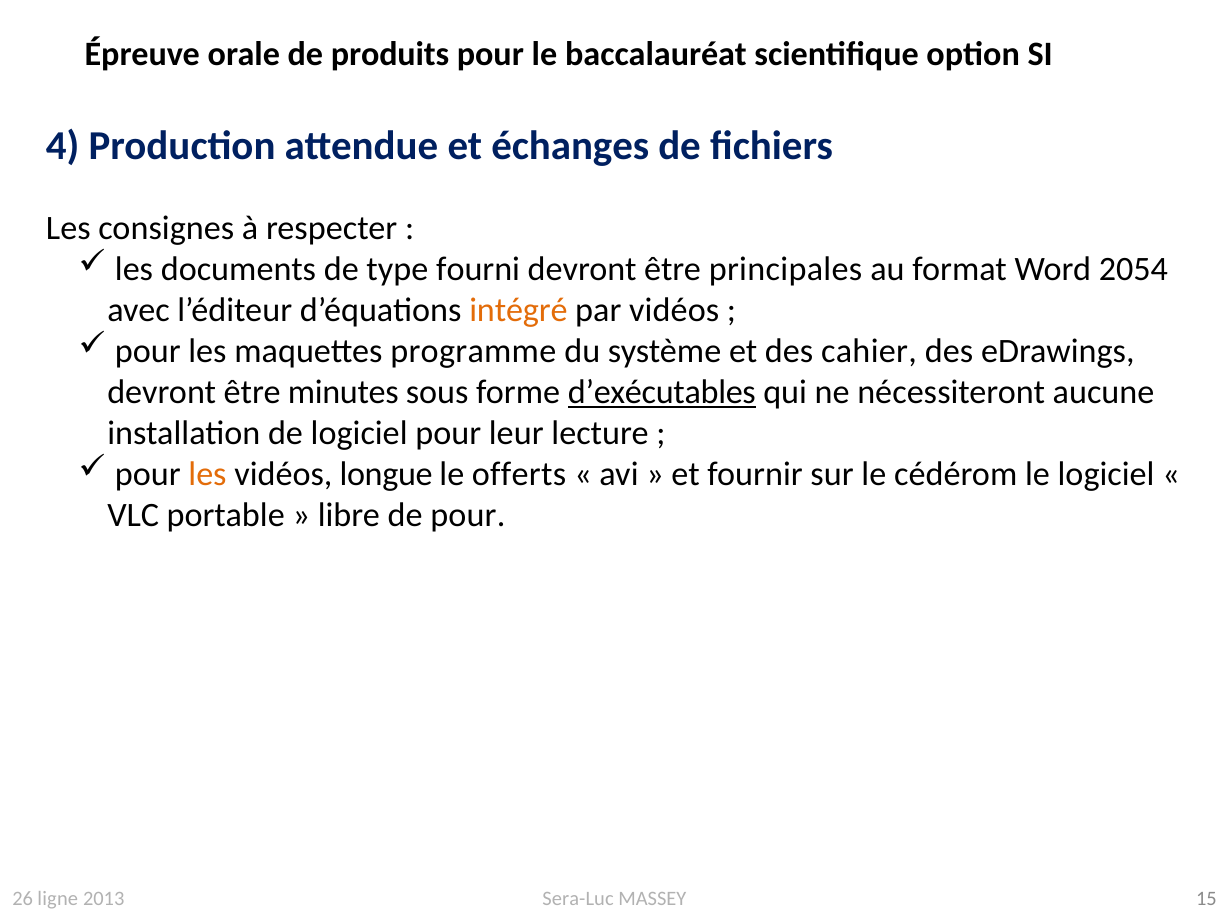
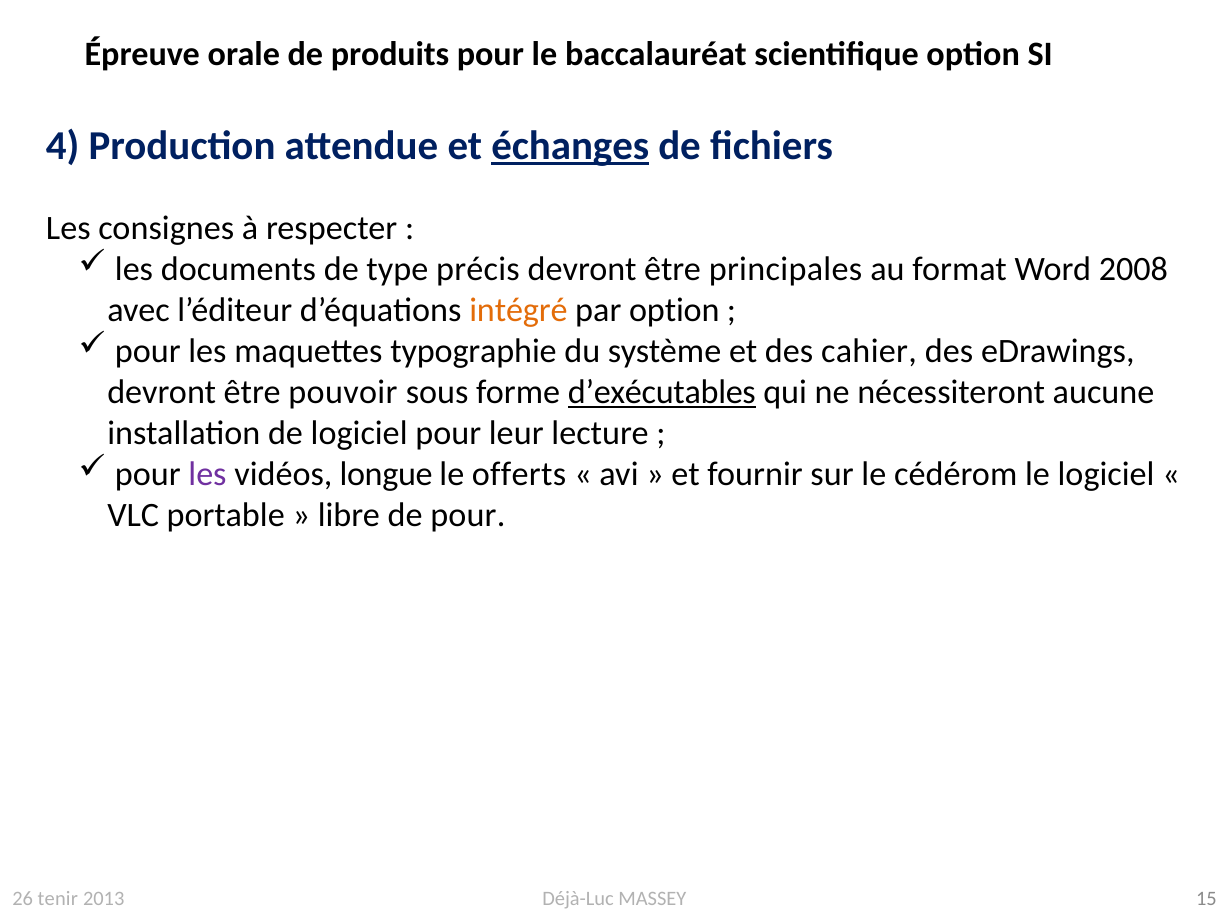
échanges underline: none -> present
fourni: fourni -> précis
2054: 2054 -> 2008
par vidéos: vidéos -> option
programme: programme -> typographie
minutes: minutes -> pouvoir
les at (208, 474) colour: orange -> purple
Sera-Luc: Sera-Luc -> Déjà-Luc
ligne: ligne -> tenir
